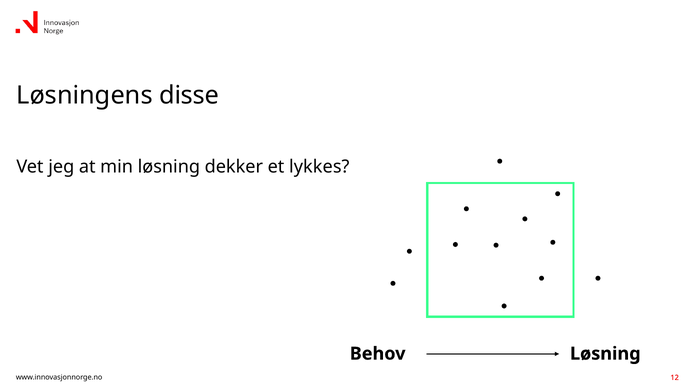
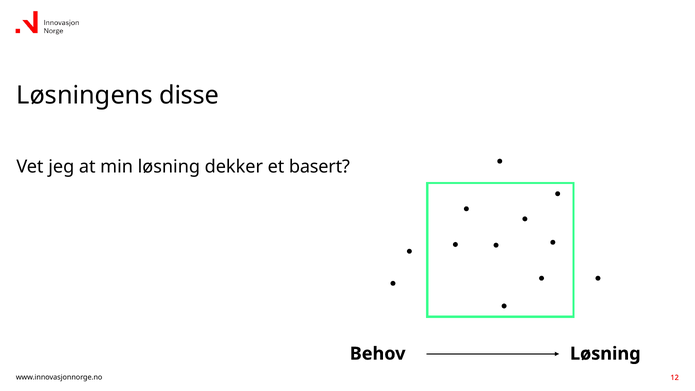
lykkes: lykkes -> basert
